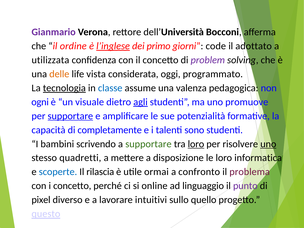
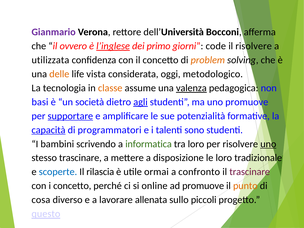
ordine: ordine -> ovvero
il adottato: adottato -> risolvere
problem colour: purple -> orange
programmato: programmato -> metodologico
tecnologia underline: present -> none
classe colour: blue -> orange
valenza underline: none -> present
ogni: ogni -> basi
visuale: visuale -> società
capacità underline: none -> present
completamente: completamente -> programmatori
a supportare: supportare -> informatica
loro at (196, 144) underline: present -> none
stesso quadretti: quadretti -> trascinare
informatica: informatica -> tradizionale
il problema: problema -> trascinare
ad linguaggio: linguaggio -> promuove
punto colour: purple -> orange
pixel: pixel -> cosa
intuitivi: intuitivi -> allenata
quello: quello -> piccoli
